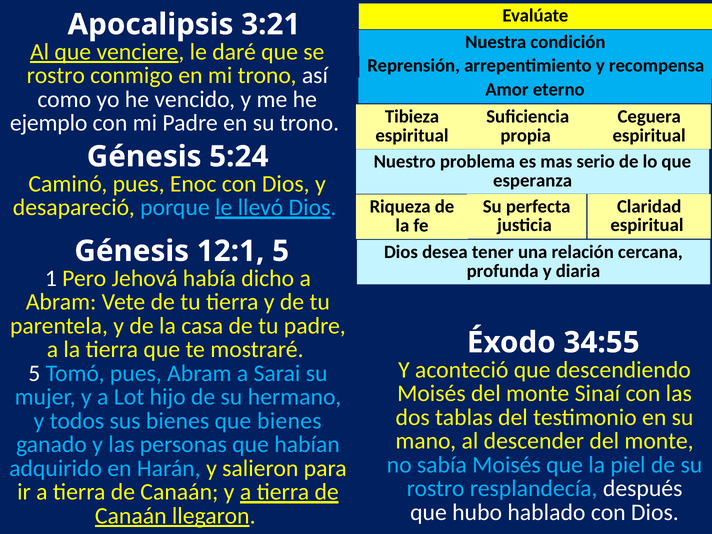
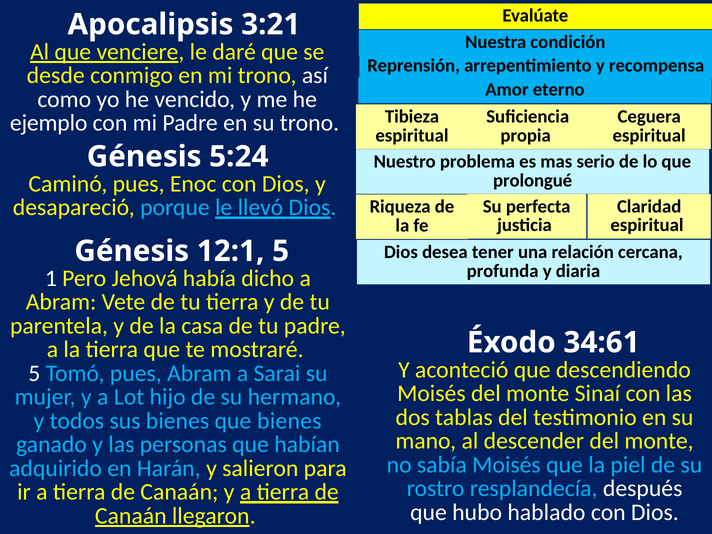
rostro at (56, 76): rostro -> desde
esperanza: esperanza -> prolongué
34:55: 34:55 -> 34:61
